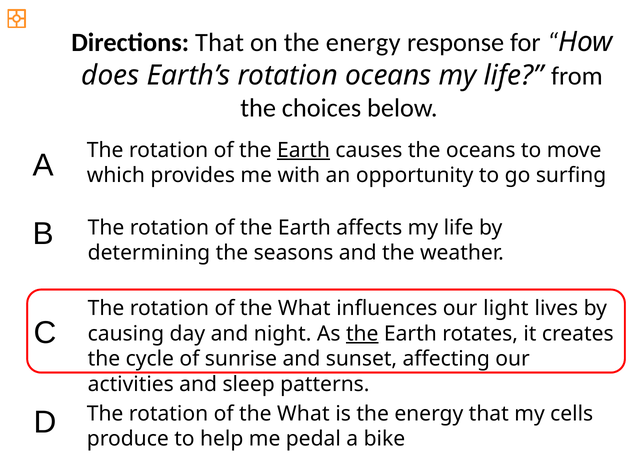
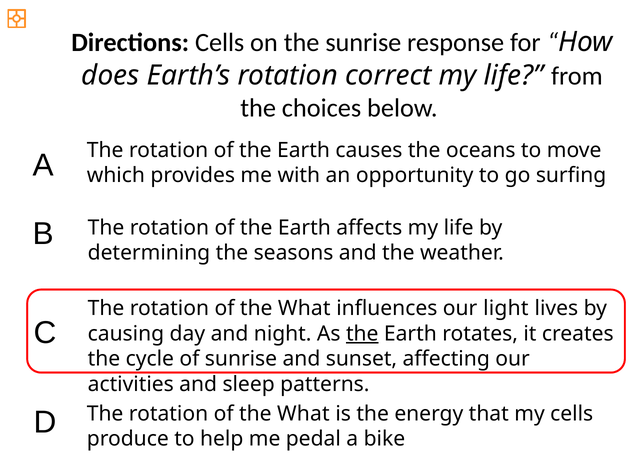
Directions That: That -> Cells
on the energy: energy -> sunrise
rotation oceans: oceans -> correct
Earth at (304, 150) underline: present -> none
